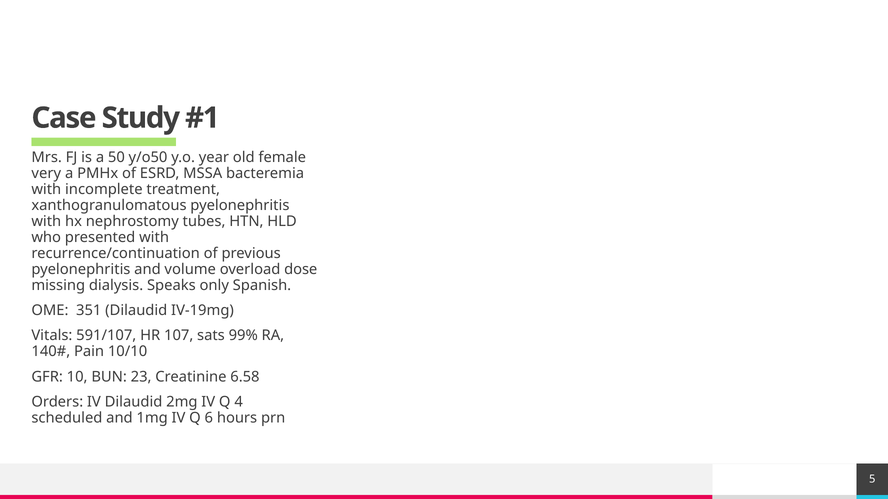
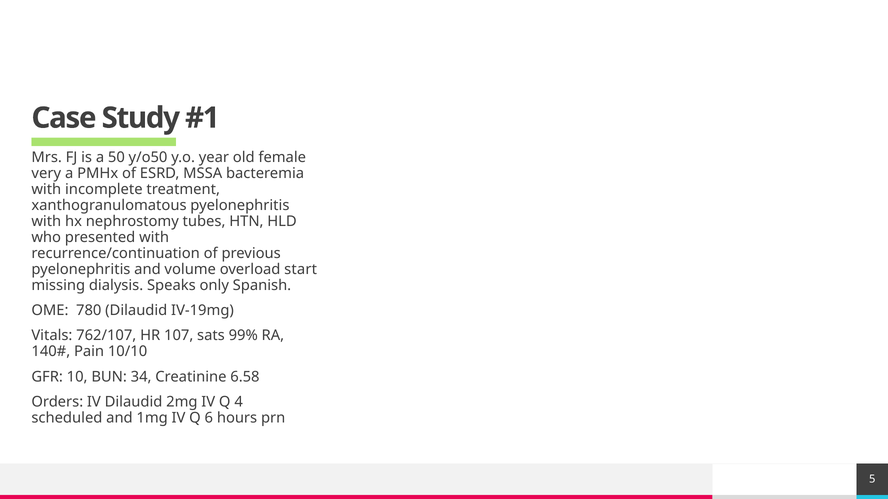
dose: dose -> start
351: 351 -> 780
591/107: 591/107 -> 762/107
23: 23 -> 34
